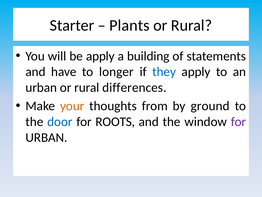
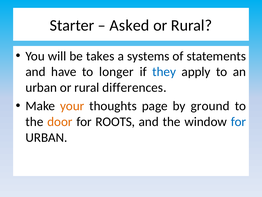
Plants: Plants -> Asked
be apply: apply -> takes
building: building -> systems
from: from -> page
door colour: blue -> orange
for at (238, 121) colour: purple -> blue
